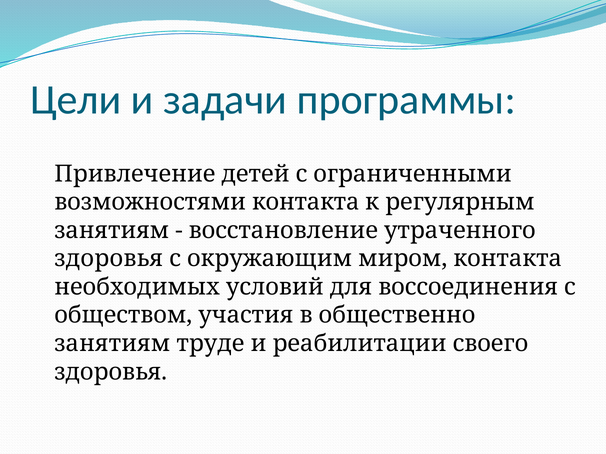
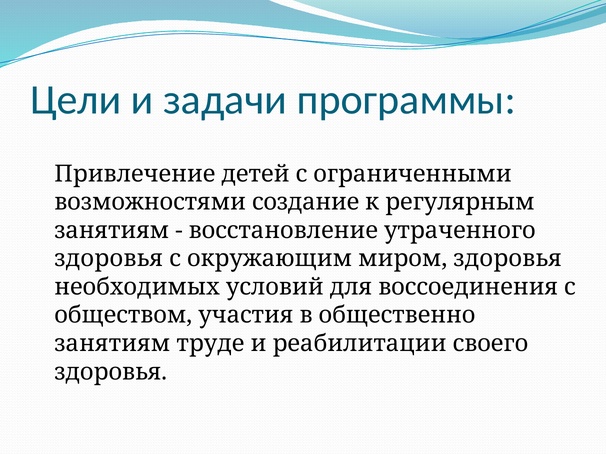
возможностями контакта: контакта -> создание
миром контакта: контакта -> здоровья
